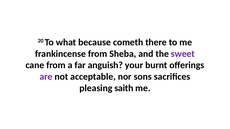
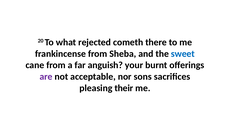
because: because -> rejected
sweet colour: purple -> blue
saith: saith -> their
